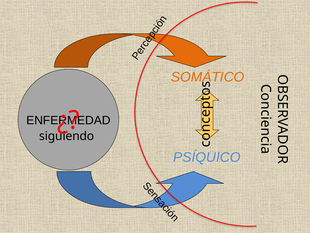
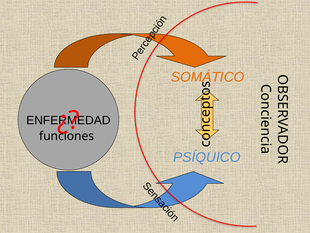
siguiendo: siguiendo -> funciones
